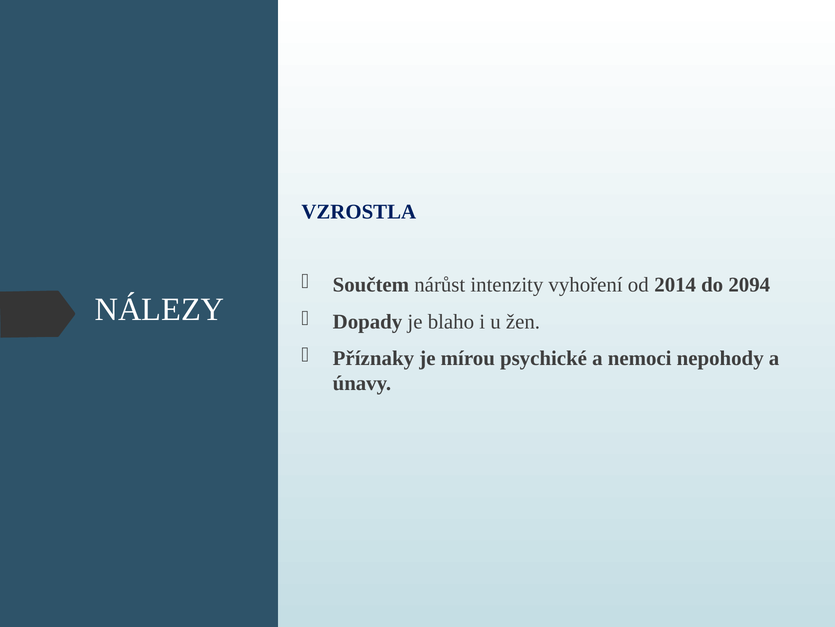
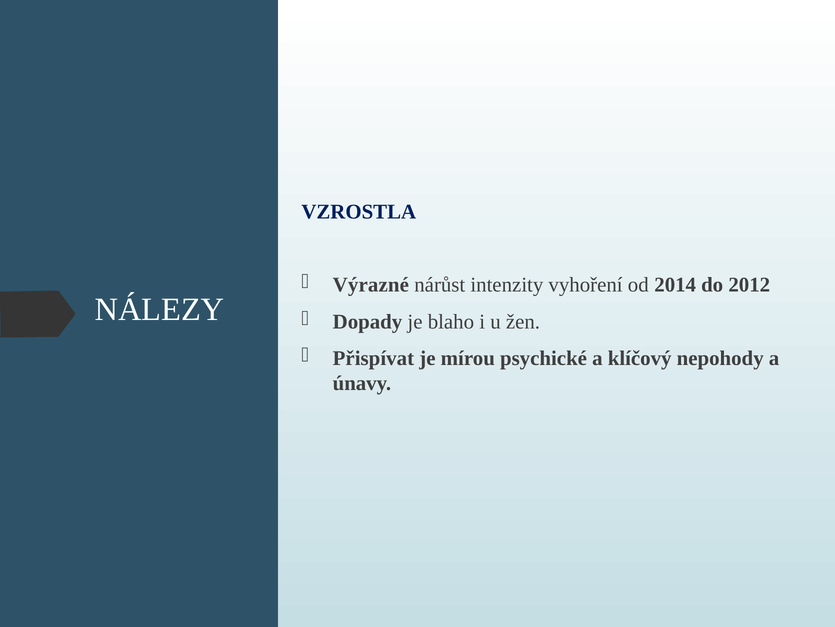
Součtem: Součtem -> Výrazné
2094: 2094 -> 2012
Příznaky: Příznaky -> Přispívat
nemoci: nemoci -> klíčový
